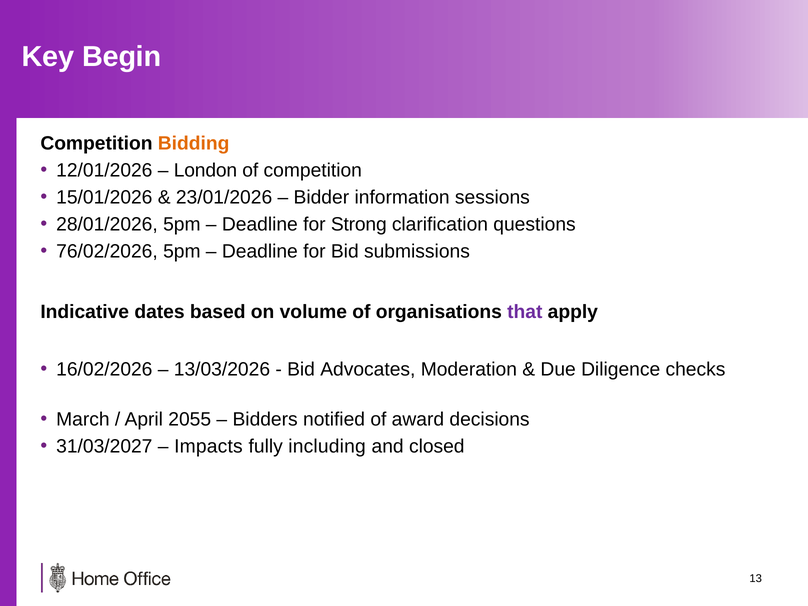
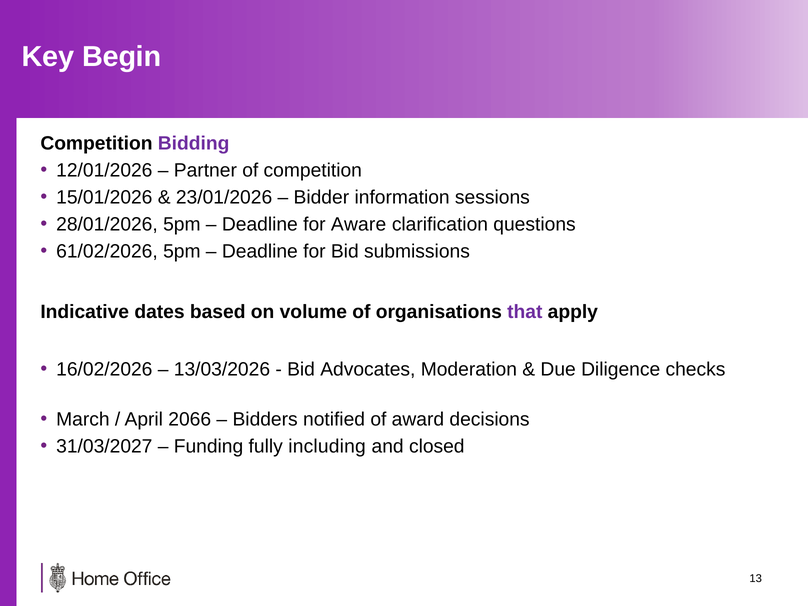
Bidding colour: orange -> purple
London: London -> Partner
Strong: Strong -> Aware
76/02/2026: 76/02/2026 -> 61/02/2026
2055: 2055 -> 2066
Impacts: Impacts -> Funding
